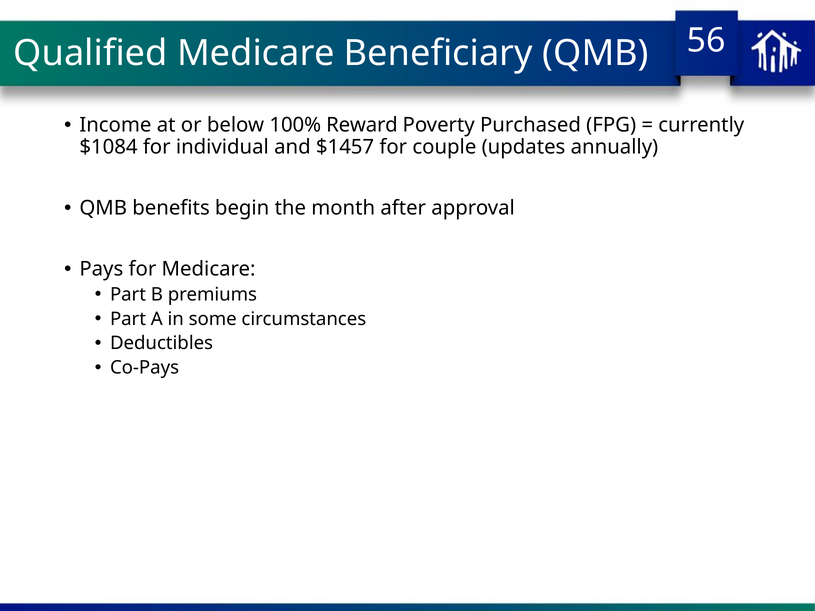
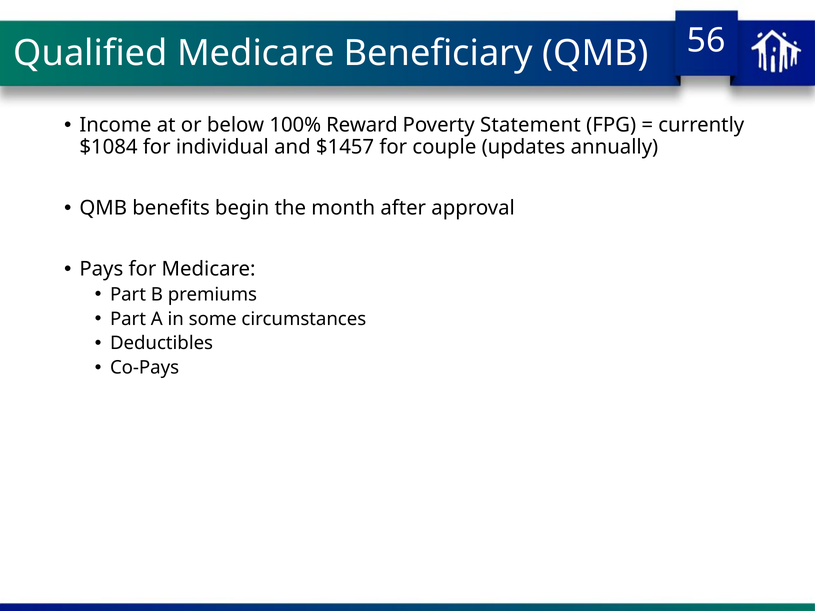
Purchased: Purchased -> Statement
